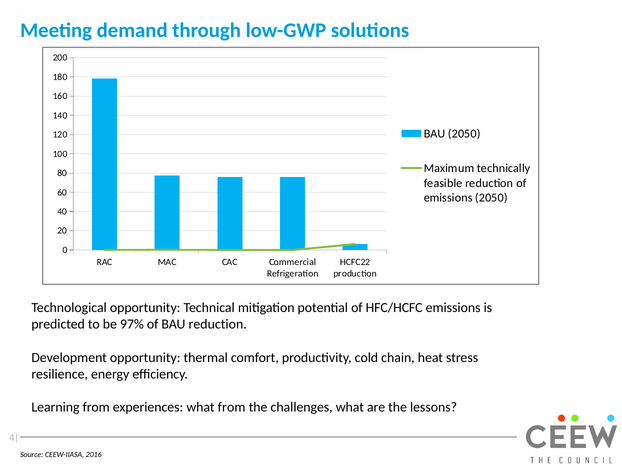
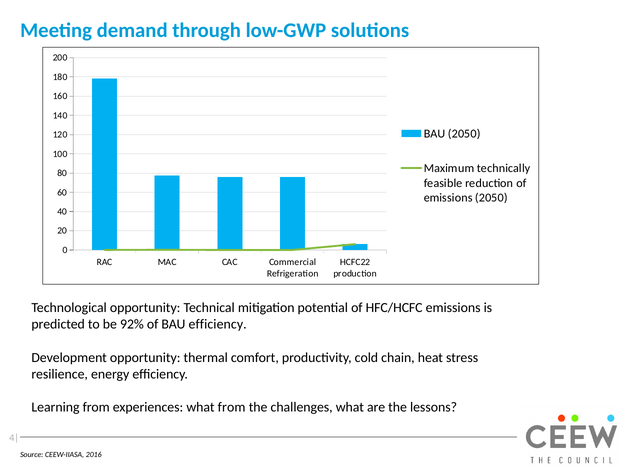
97%: 97% -> 92%
BAU reduction: reduction -> efficiency
